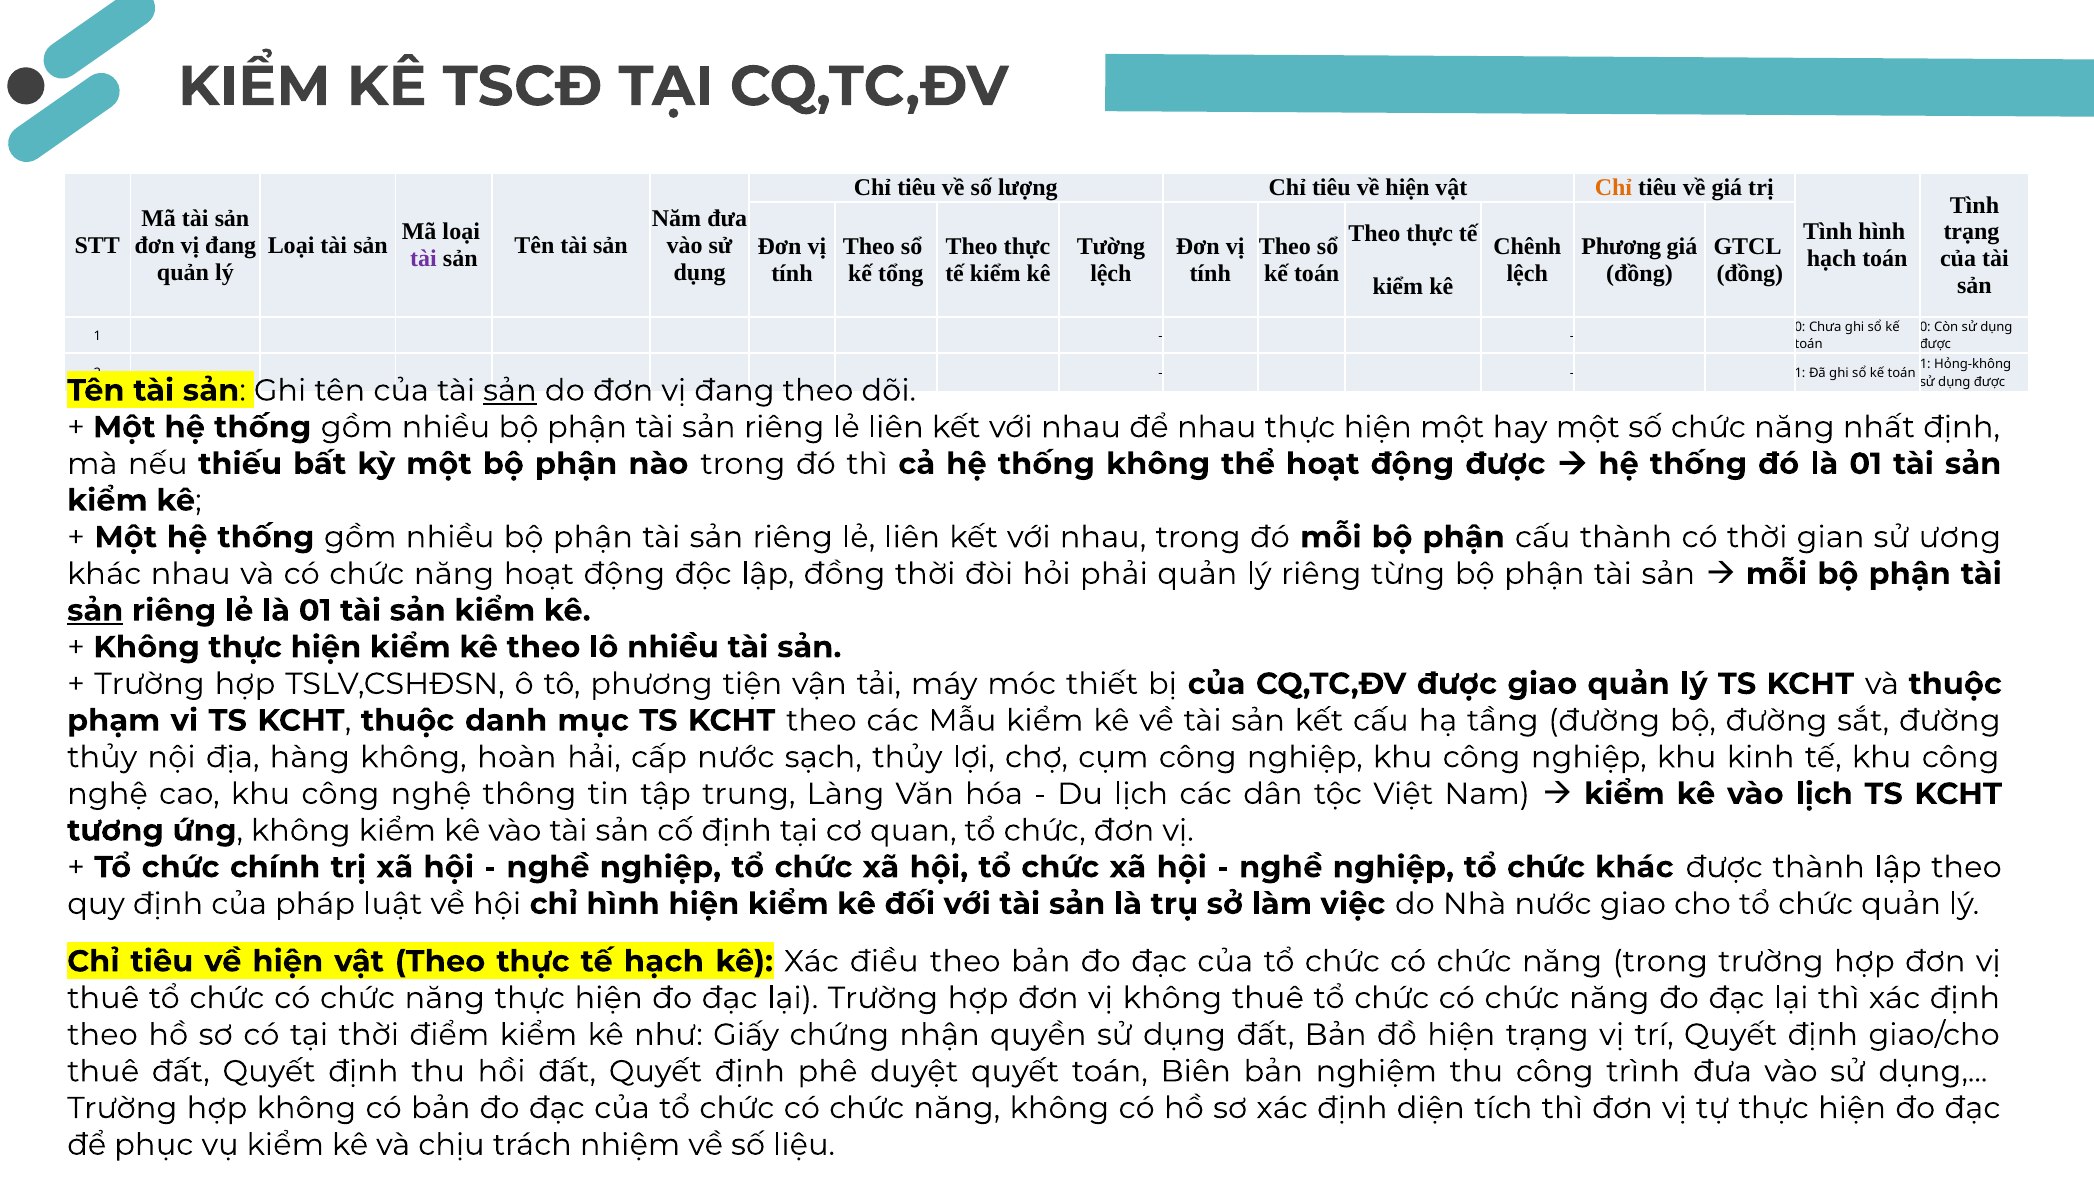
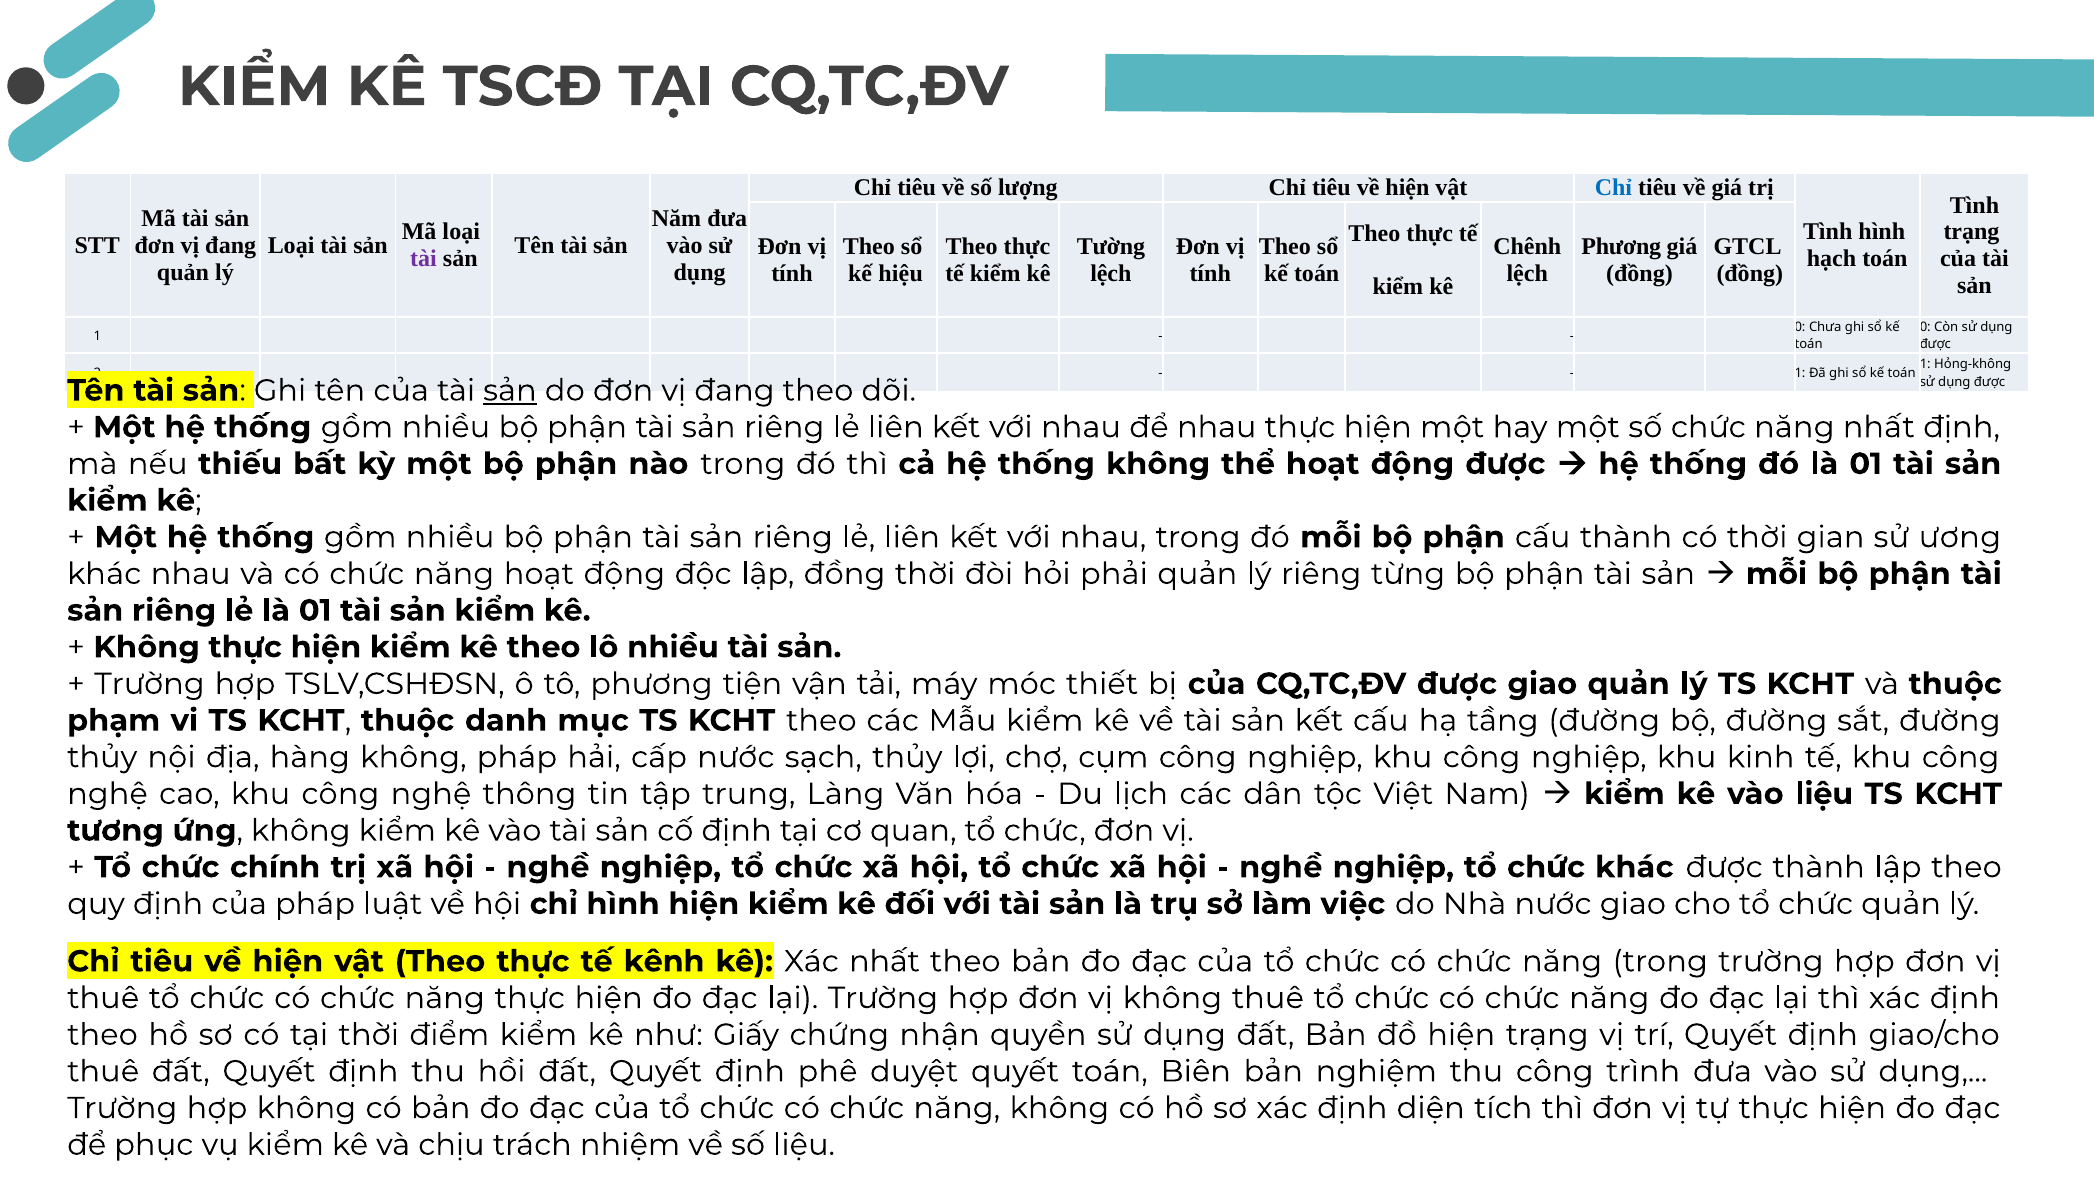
Chỉ at (1613, 188) colour: orange -> blue
tổng: tổng -> hiệu
sản at (95, 610) underline: present -> none
không hoàn: hoàn -> pháp
vào lịch: lịch -> liệu
tế hạch: hạch -> kênh
Xác điều: điều -> nhất
